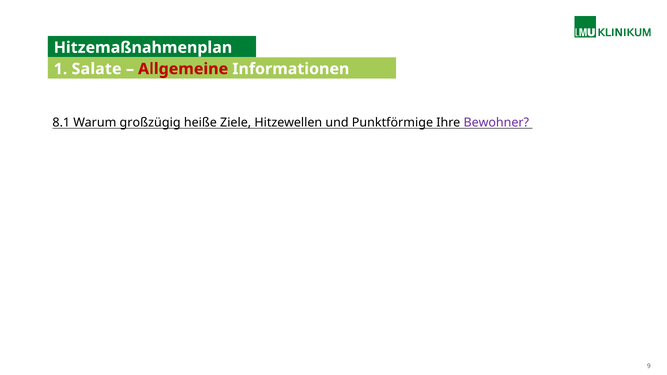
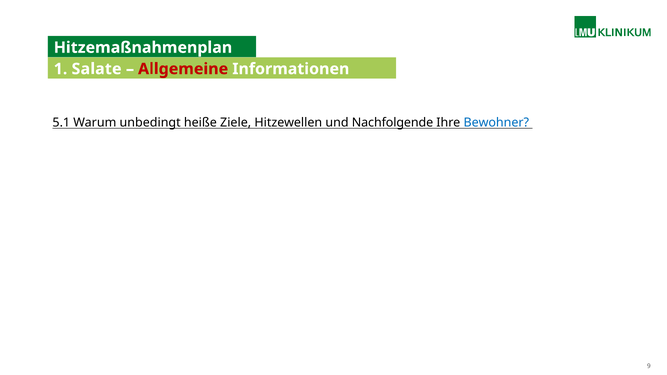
8.1: 8.1 -> 5.1
großzügig: großzügig -> unbedingt
Punktförmige: Punktförmige -> Nachfolgende
Bewohner colour: purple -> blue
